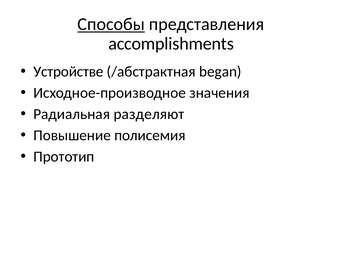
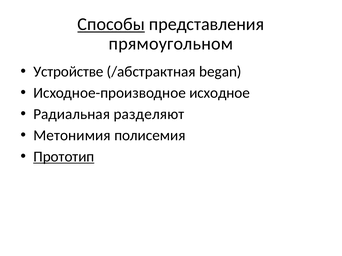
accomplishments: accomplishments -> прямоугольном
значения: значения -> исходное
Повышение: Повышение -> Метонимия
Прототип underline: none -> present
